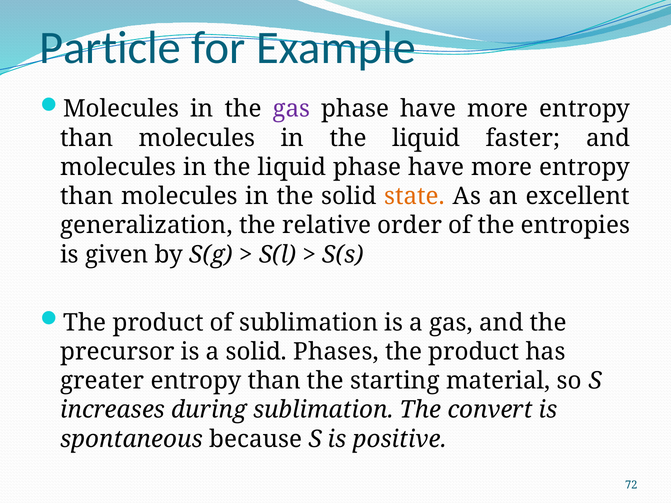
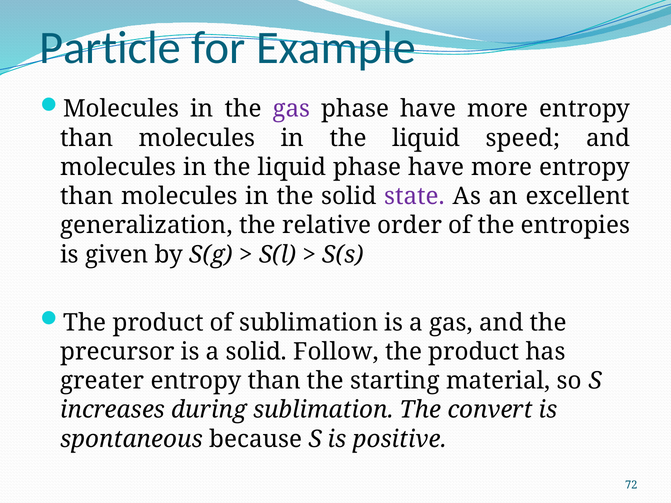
faster: faster -> speed
state colour: orange -> purple
Phases: Phases -> Follow
